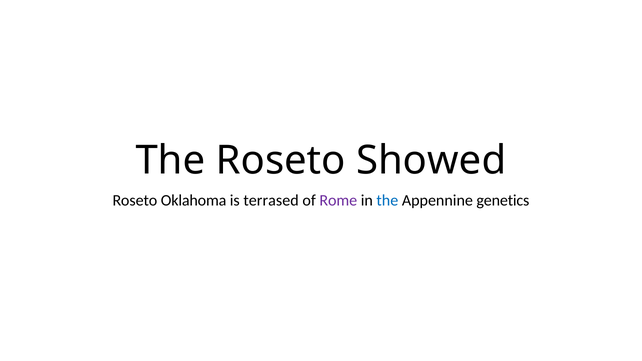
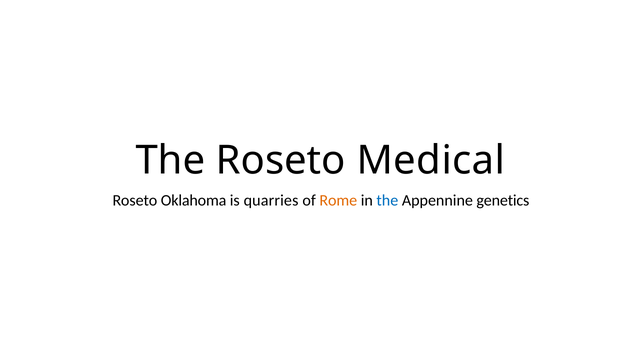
Showed: Showed -> Medical
terrased: terrased -> quarries
Rome colour: purple -> orange
